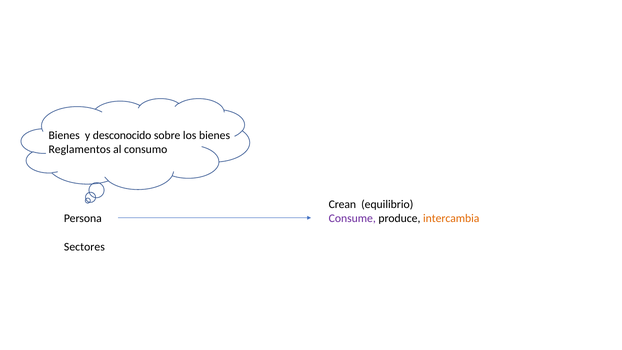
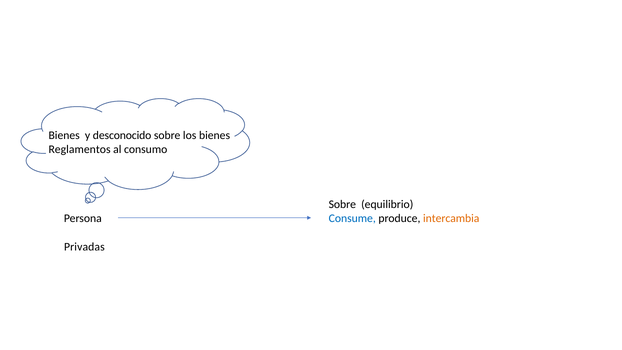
Crean at (342, 204): Crean -> Sobre
Consume colour: purple -> blue
Sectores: Sectores -> Privadas
